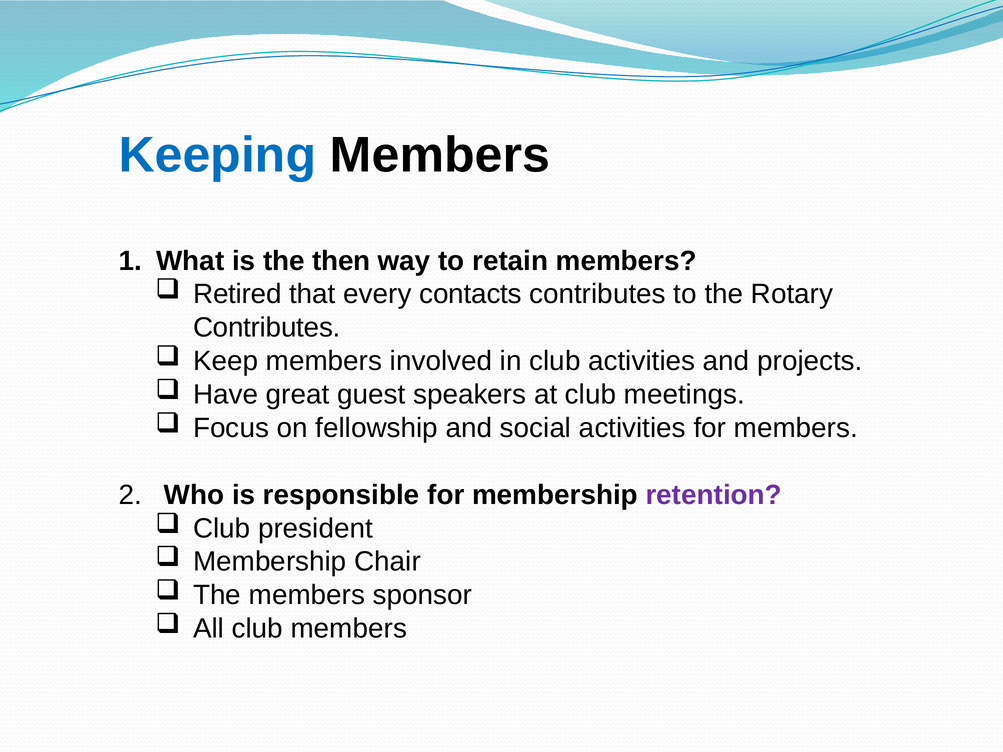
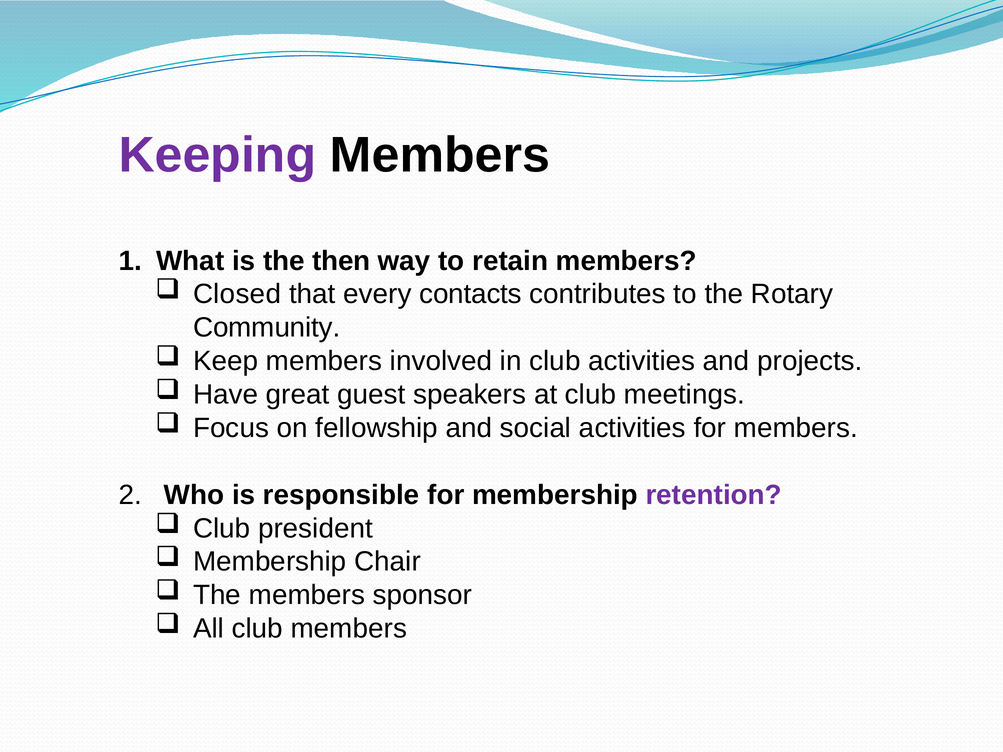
Keeping colour: blue -> purple
Retired: Retired -> Closed
Contributes at (267, 328): Contributes -> Community
